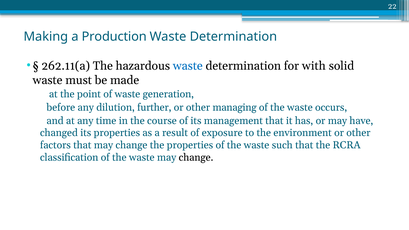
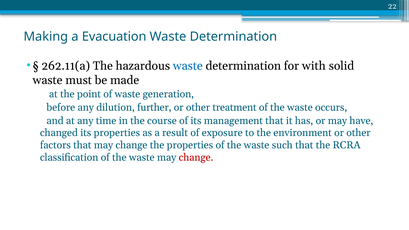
Production: Production -> Evacuation
managing: managing -> treatment
change at (196, 157) colour: black -> red
